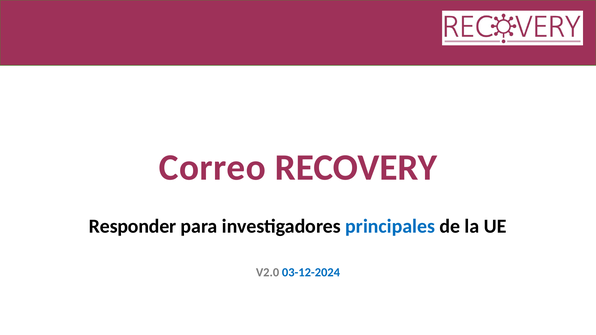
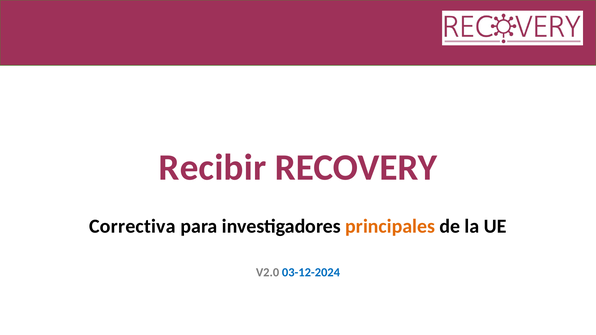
Correo: Correo -> Recibir
Responder: Responder -> Correctiva
principales colour: blue -> orange
